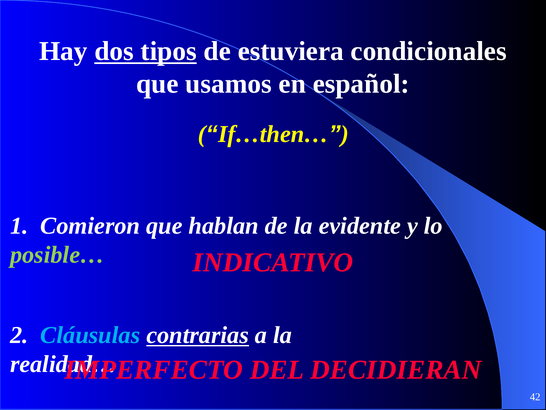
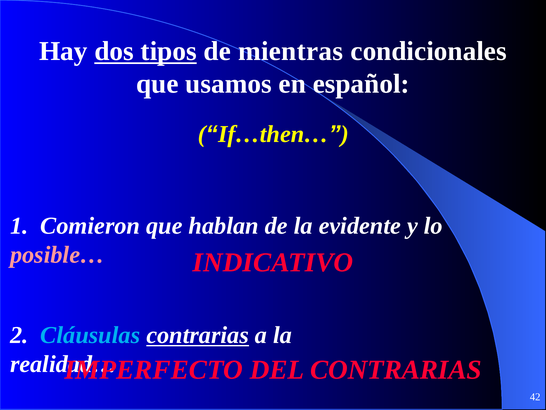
estuviera: estuviera -> mientras
posible… colour: light green -> pink
DEL DECIDIERAN: DECIDIERAN -> CONTRARIAS
